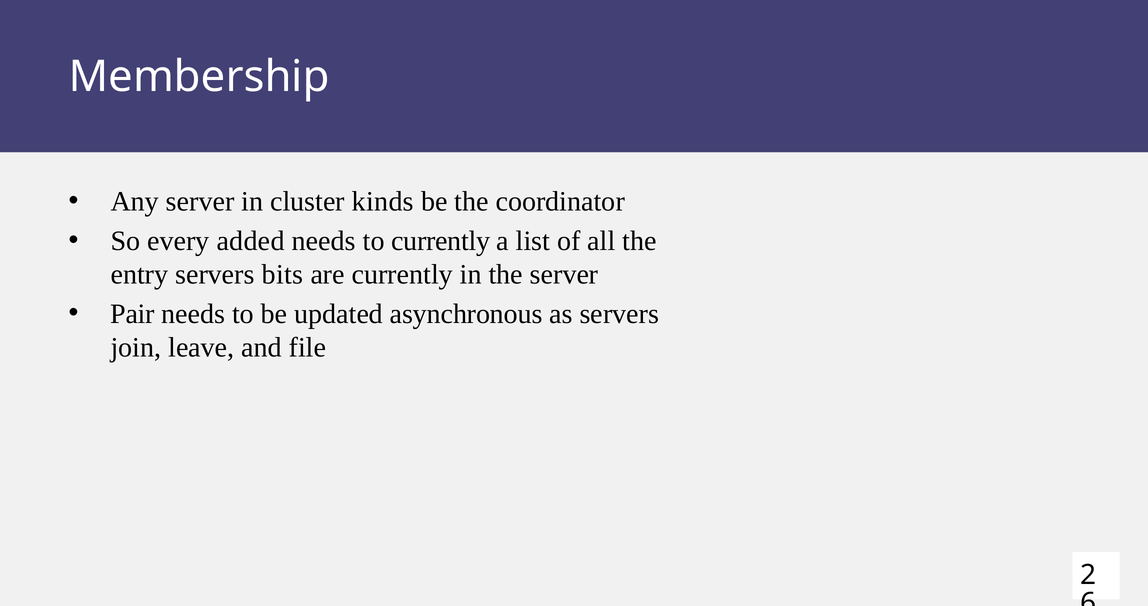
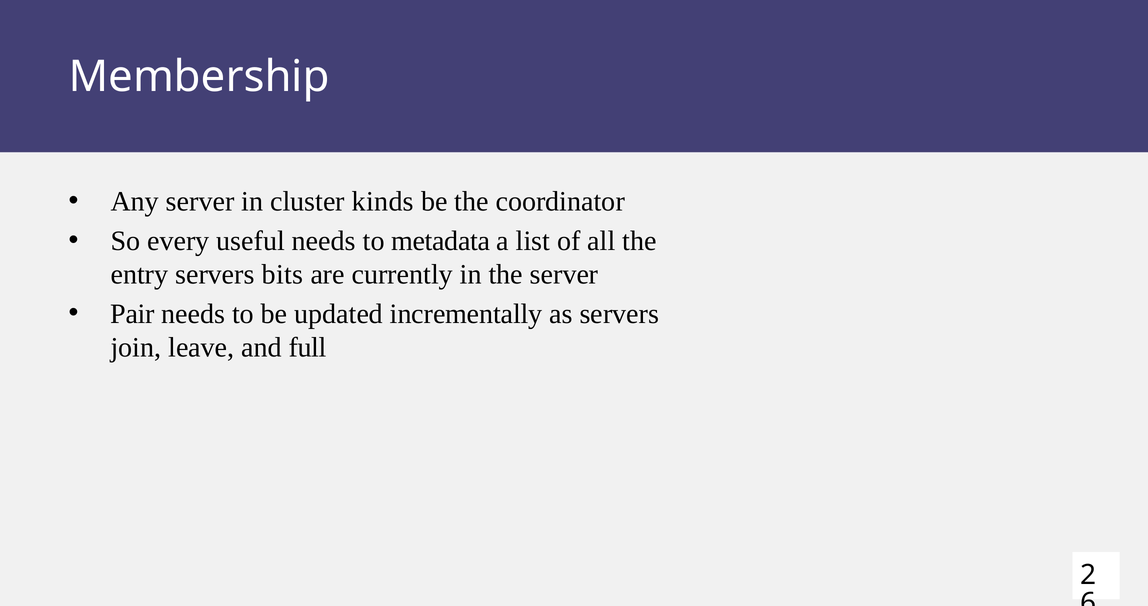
added: added -> useful
to currently: currently -> metadata
asynchronous: asynchronous -> incrementally
file: file -> full
